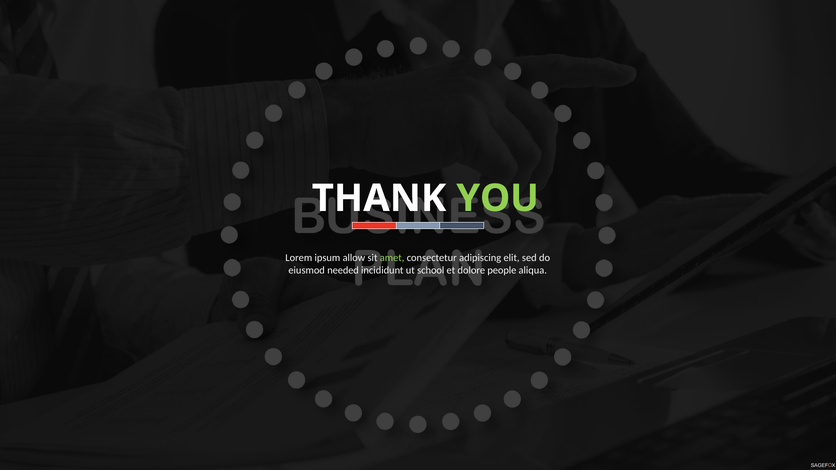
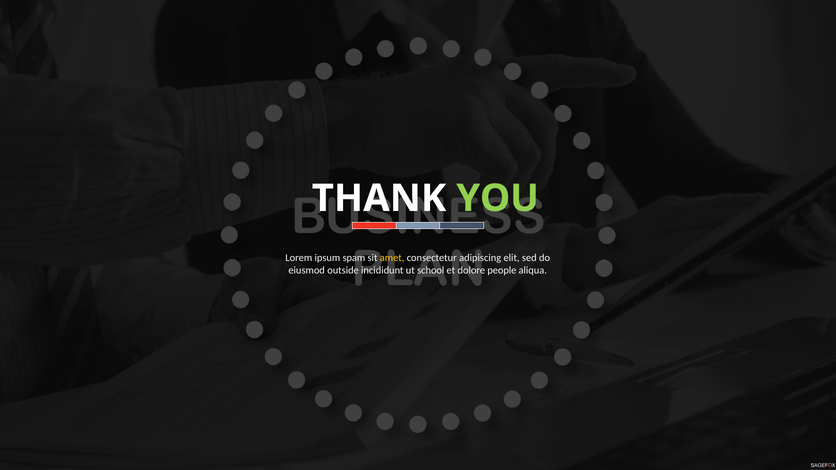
allow: allow -> spam
amet colour: light green -> yellow
needed: needed -> outside
